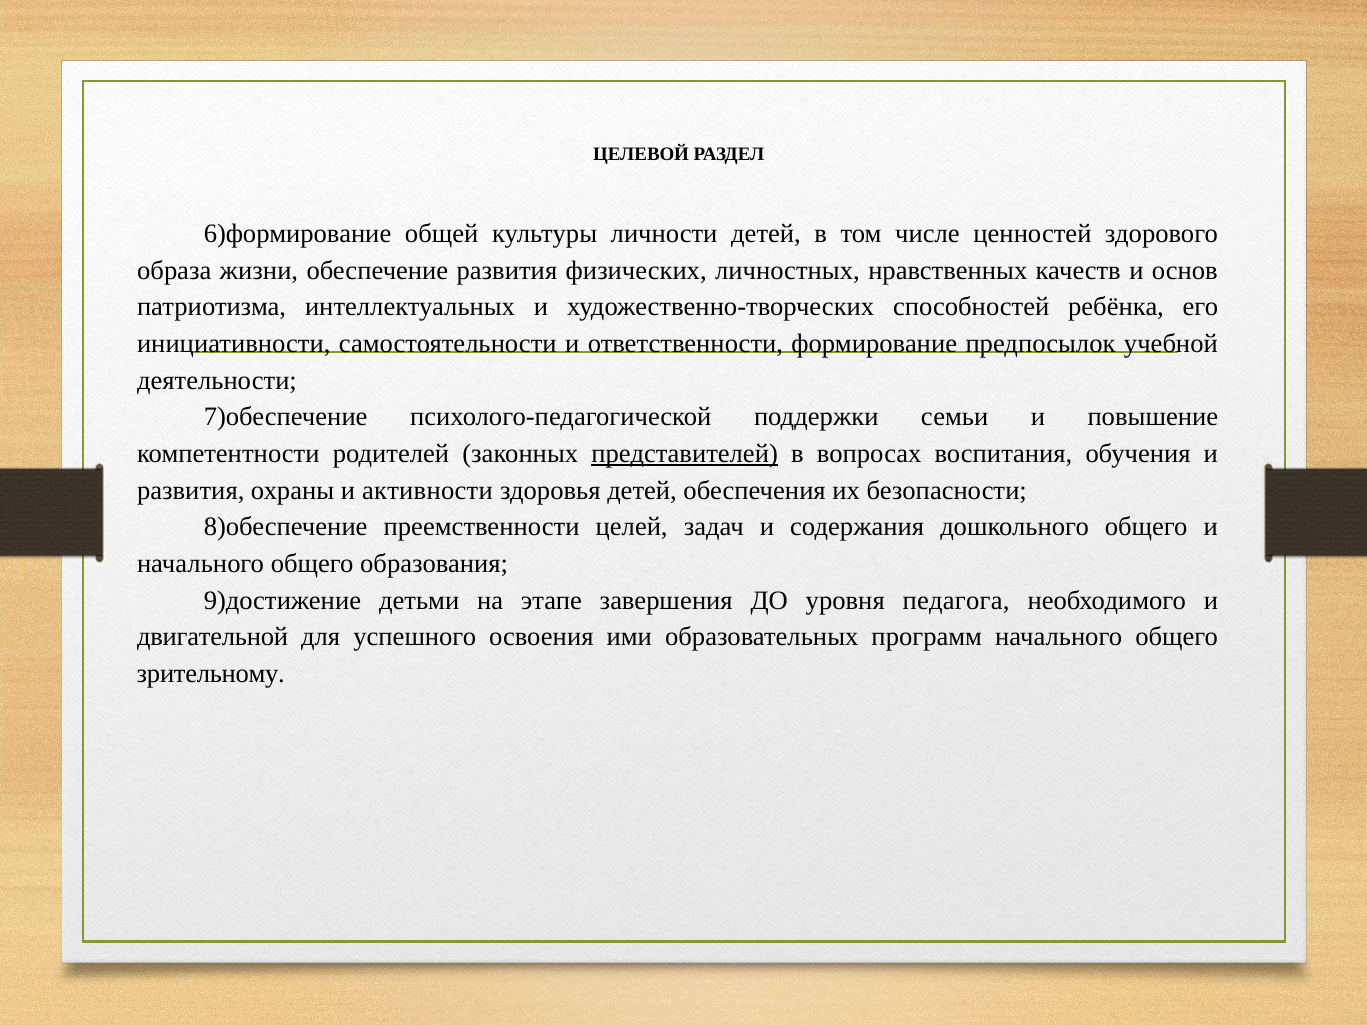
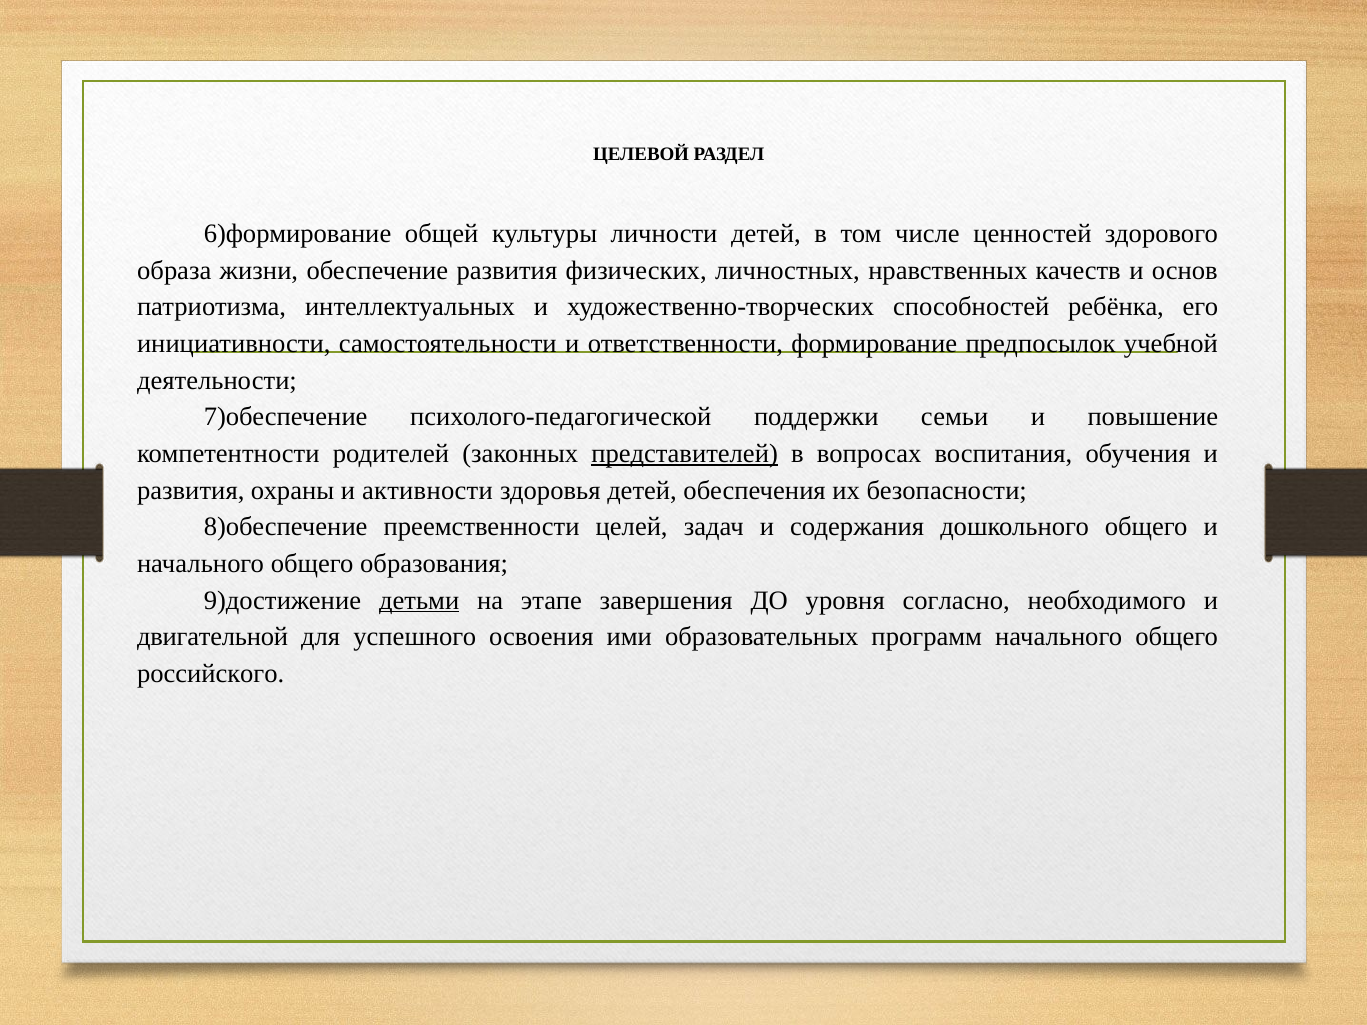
детьми underline: none -> present
педагога: педагога -> согласно
зрительному: зрительному -> российского
